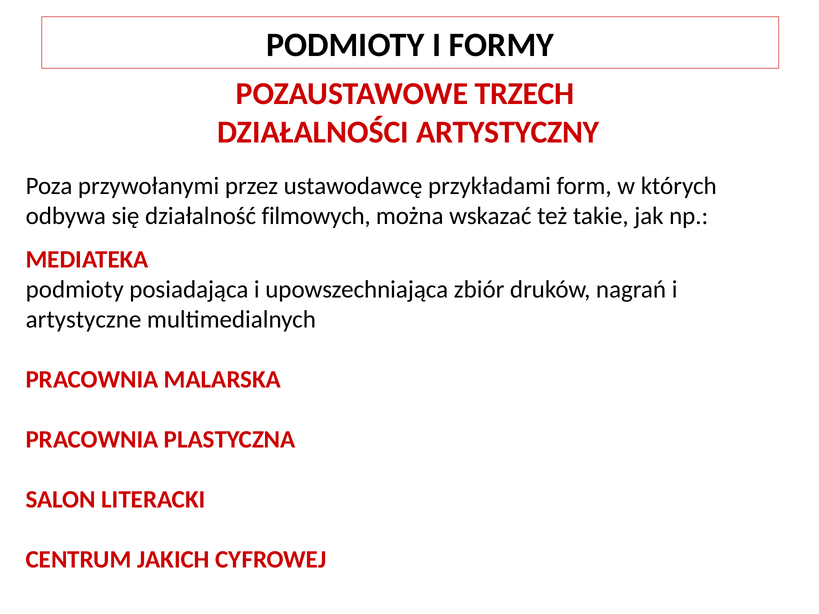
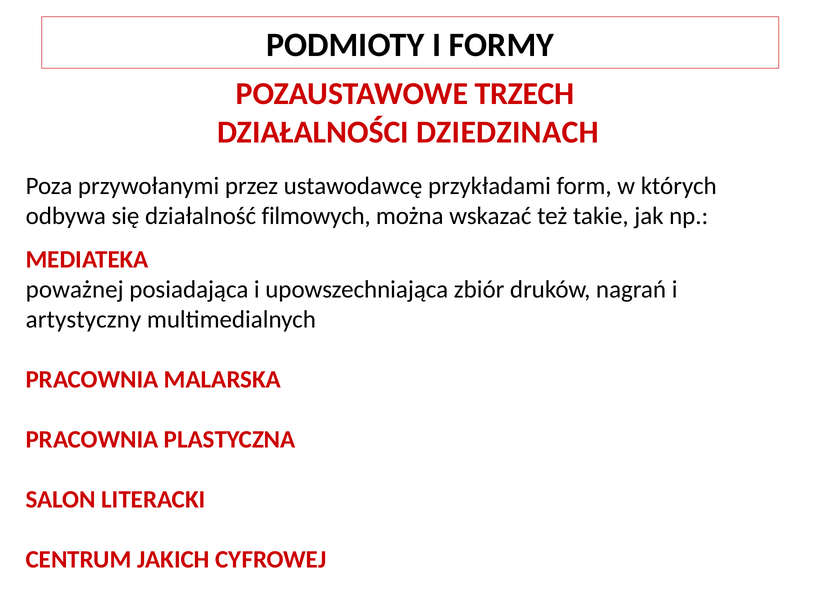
ARTYSTYCZNY: ARTYSTYCZNY -> DZIEDZINACH
podmioty at (75, 290): podmioty -> poważnej
artystyczne: artystyczne -> artystyczny
